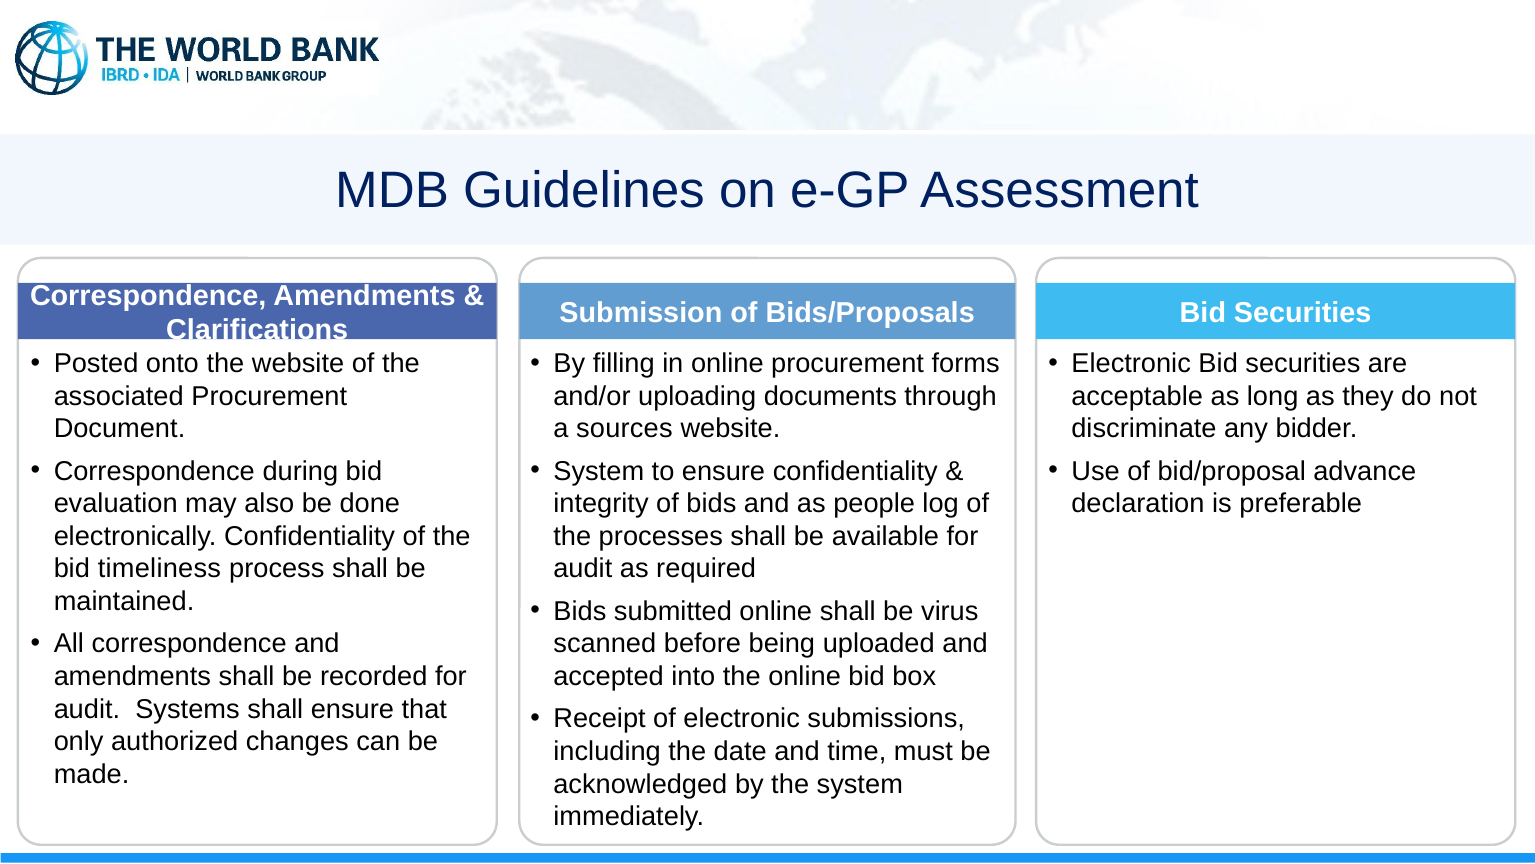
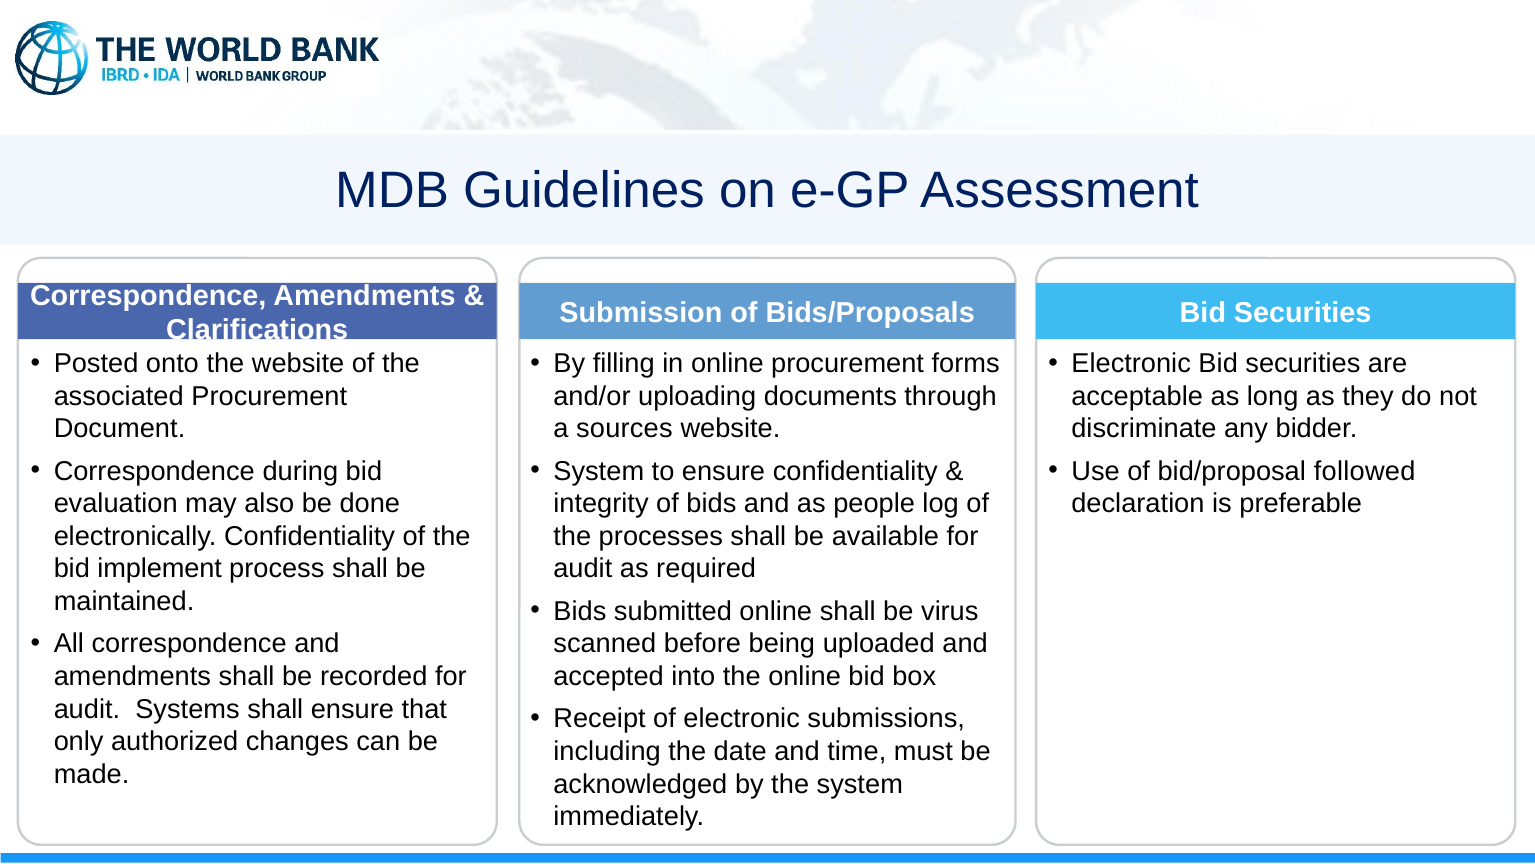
advance: advance -> followed
timeliness: timeliness -> implement
